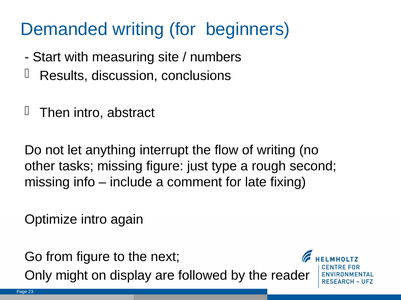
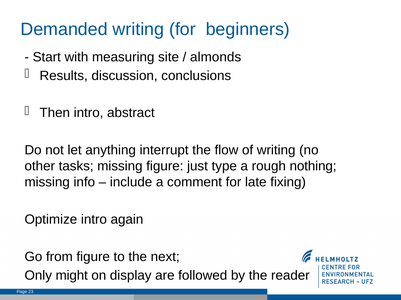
numbers: numbers -> almonds
second: second -> nothing
